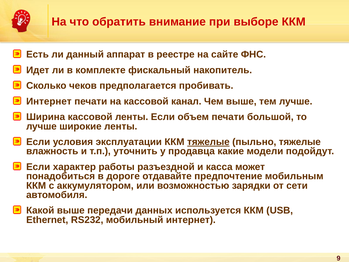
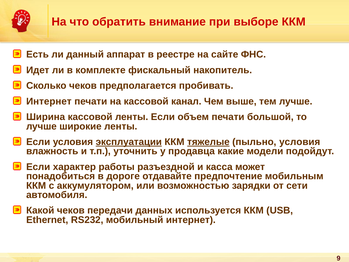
эксплуатации underline: none -> present
пыльно тяжелые: тяжелые -> условия
Какой выше: выше -> чеков
